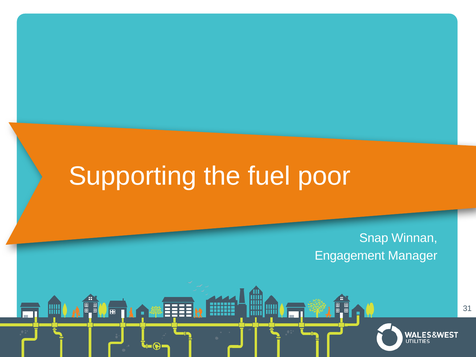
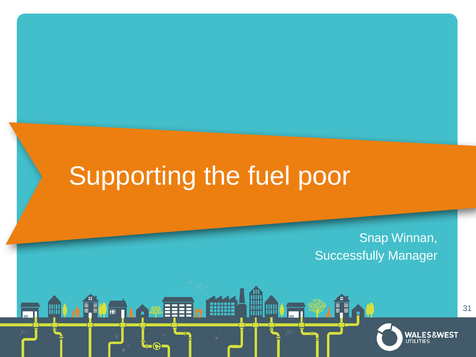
Engagement: Engagement -> Successfully
